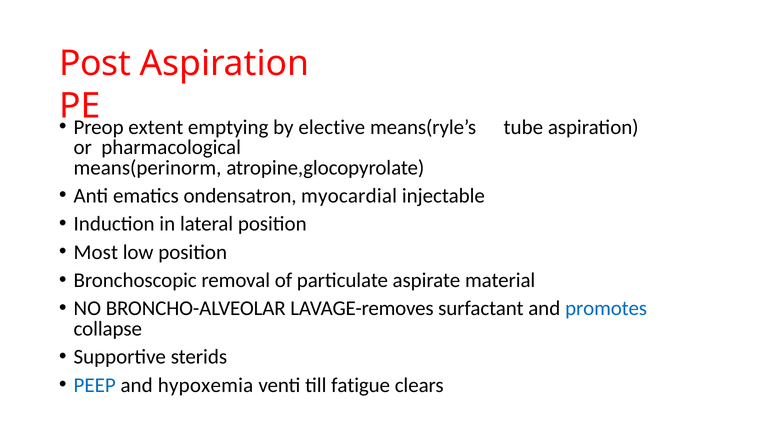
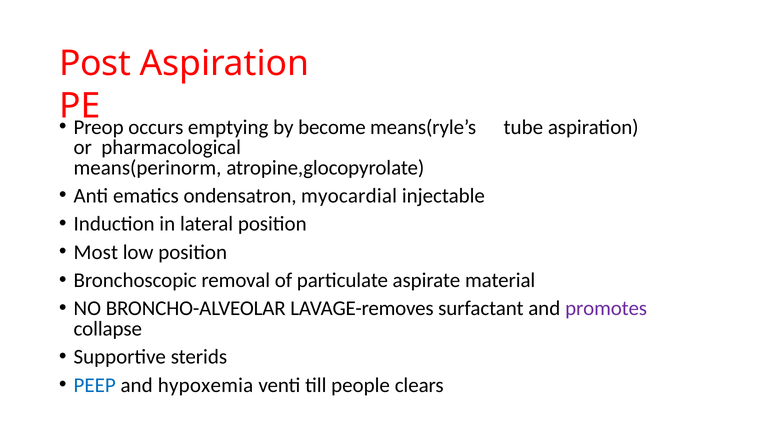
extent: extent -> occurs
elective: elective -> become
promotes colour: blue -> purple
fatigue: fatigue -> people
